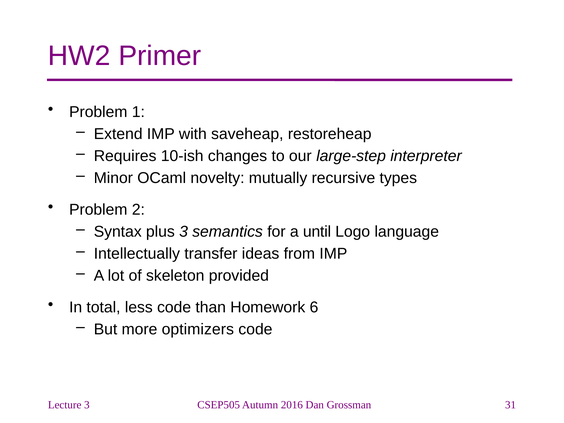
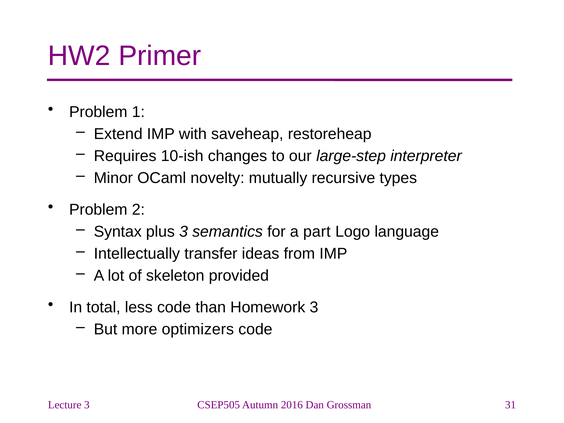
until: until -> part
Homework 6: 6 -> 3
